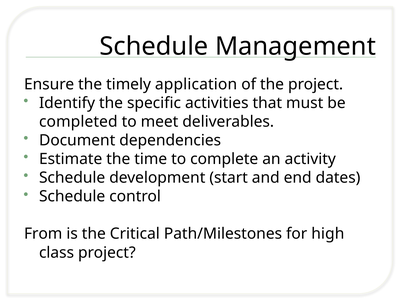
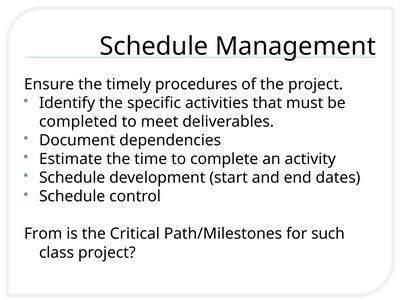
application: application -> procedures
high: high -> such
